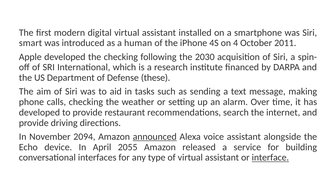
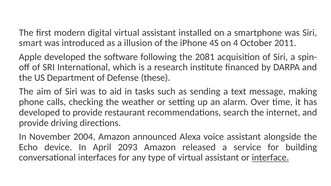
human: human -> illusion
the checking: checking -> software
2030: 2030 -> 2081
2094: 2094 -> 2004
announced underline: present -> none
2055: 2055 -> 2093
